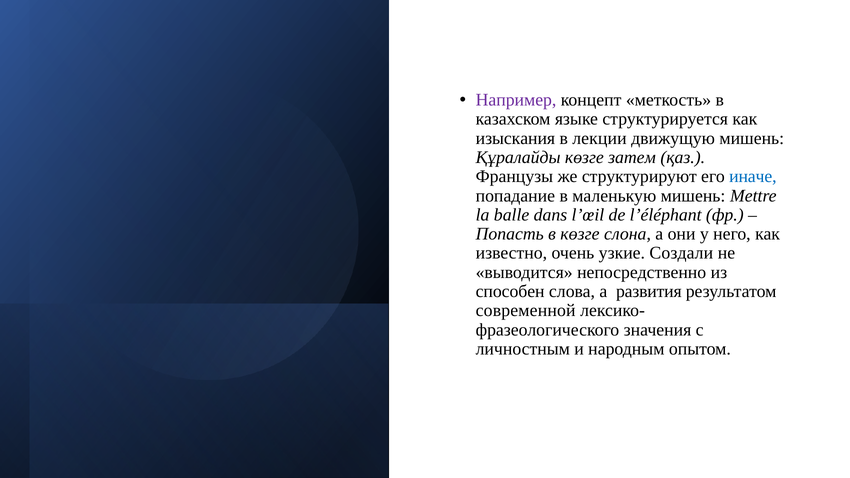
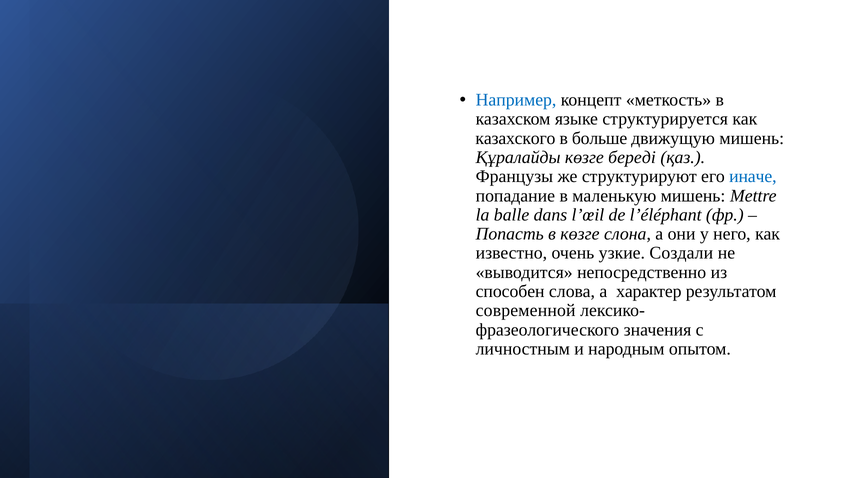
Например colour: purple -> blue
изыскания: изыскания -> казахского
лекции: лекции -> больше
затем: затем -> береді
развития: развития -> характер
